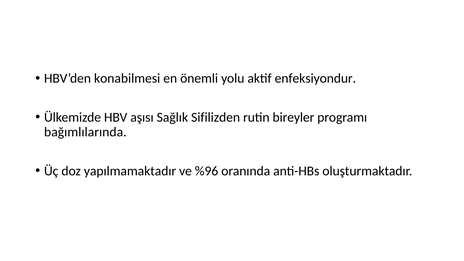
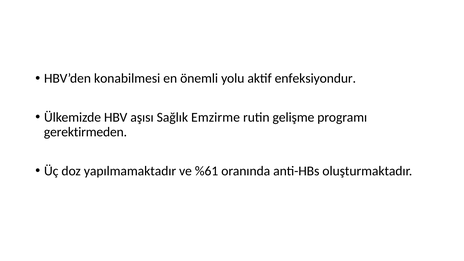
Sifilizden: Sifilizden -> Emzirme
bireyler: bireyler -> gelişme
bağımlılarında: bağımlılarında -> gerektirmeden
%96: %96 -> %61
